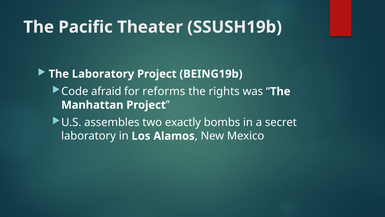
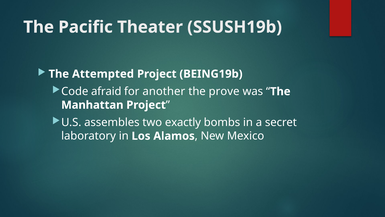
The Laboratory: Laboratory -> Attempted
reforms: reforms -> another
rights: rights -> prove
